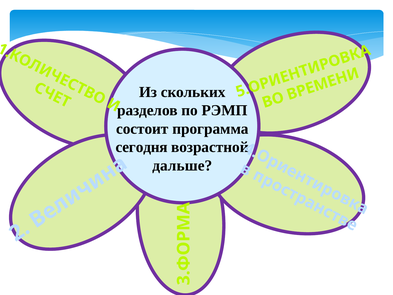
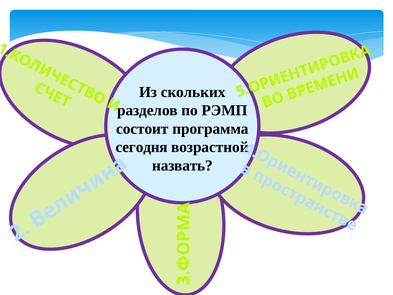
дальше: дальше -> назвать
